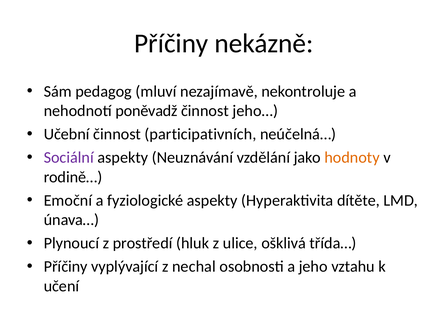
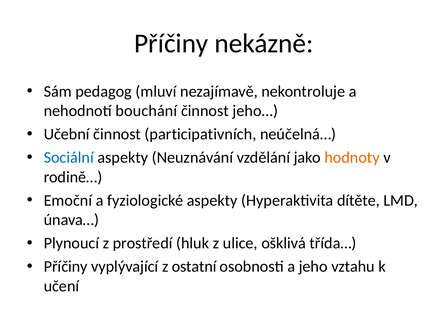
poněvadž: poněvadž -> bouchání
Sociální colour: purple -> blue
nechal: nechal -> ostatní
